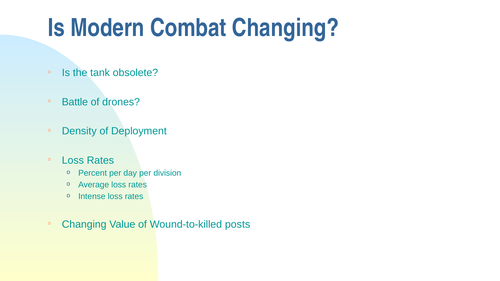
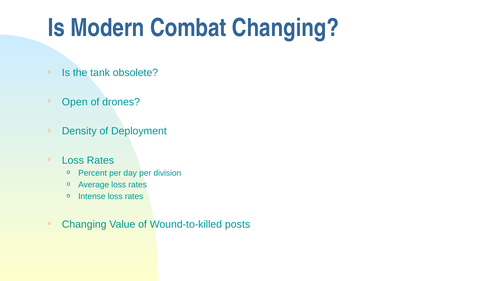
Battle: Battle -> Open
